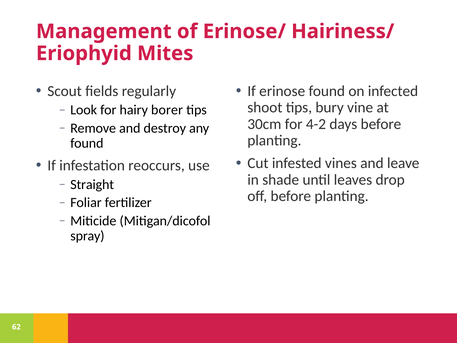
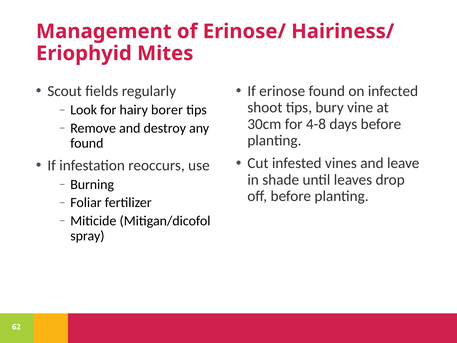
4-2: 4-2 -> 4-8
Straight: Straight -> Burning
